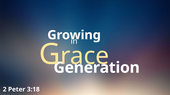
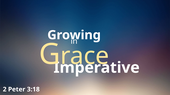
Generation: Generation -> Imperative
